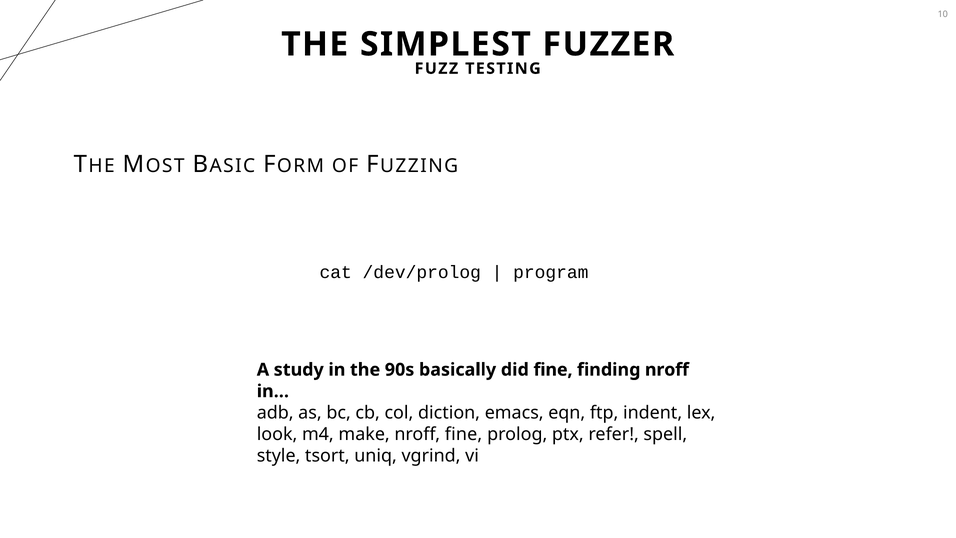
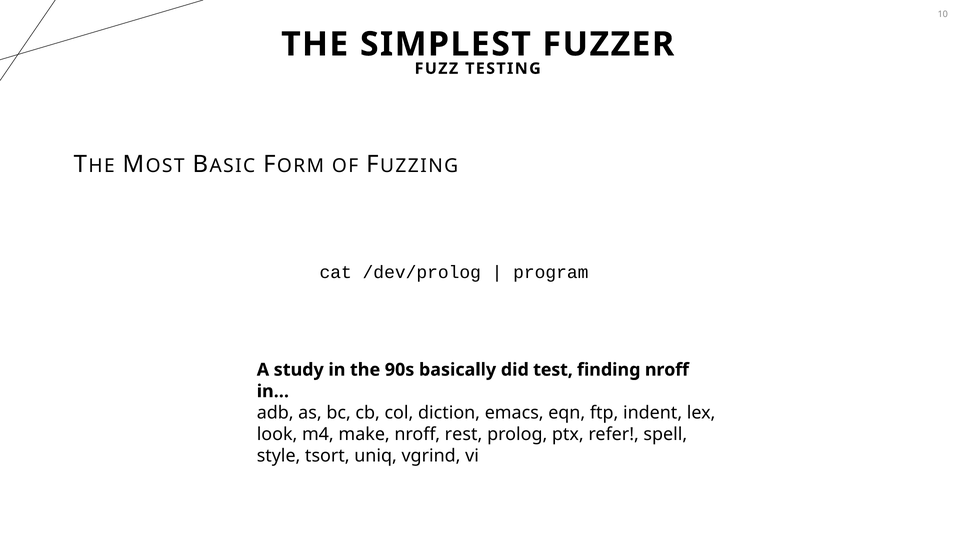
did fine: fine -> test
nroff fine: fine -> rest
